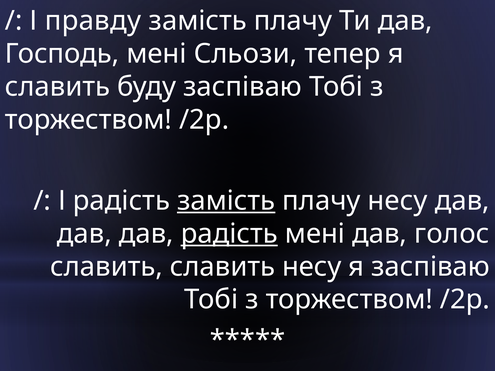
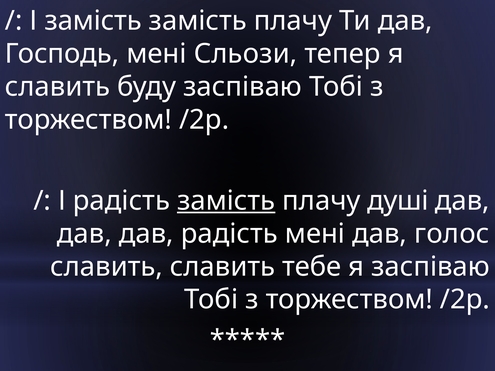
І правду: правду -> замість
плачу несу: несу -> душі
радість at (229, 234) underline: present -> none
славить несу: несу -> тебе
